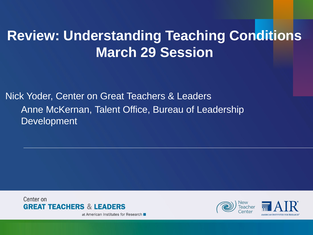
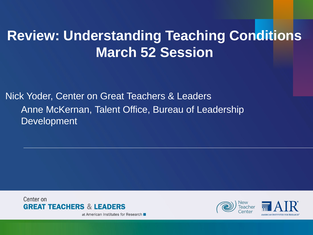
29: 29 -> 52
